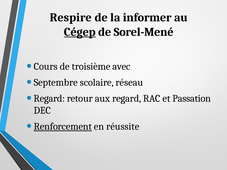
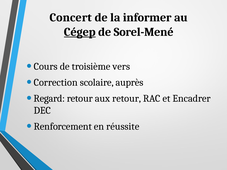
Respire: Respire -> Concert
avec: avec -> vers
Septembre: Septembre -> Correction
réseau: réseau -> auprès
aux regard: regard -> retour
Passation: Passation -> Encadrer
Renforcement underline: present -> none
